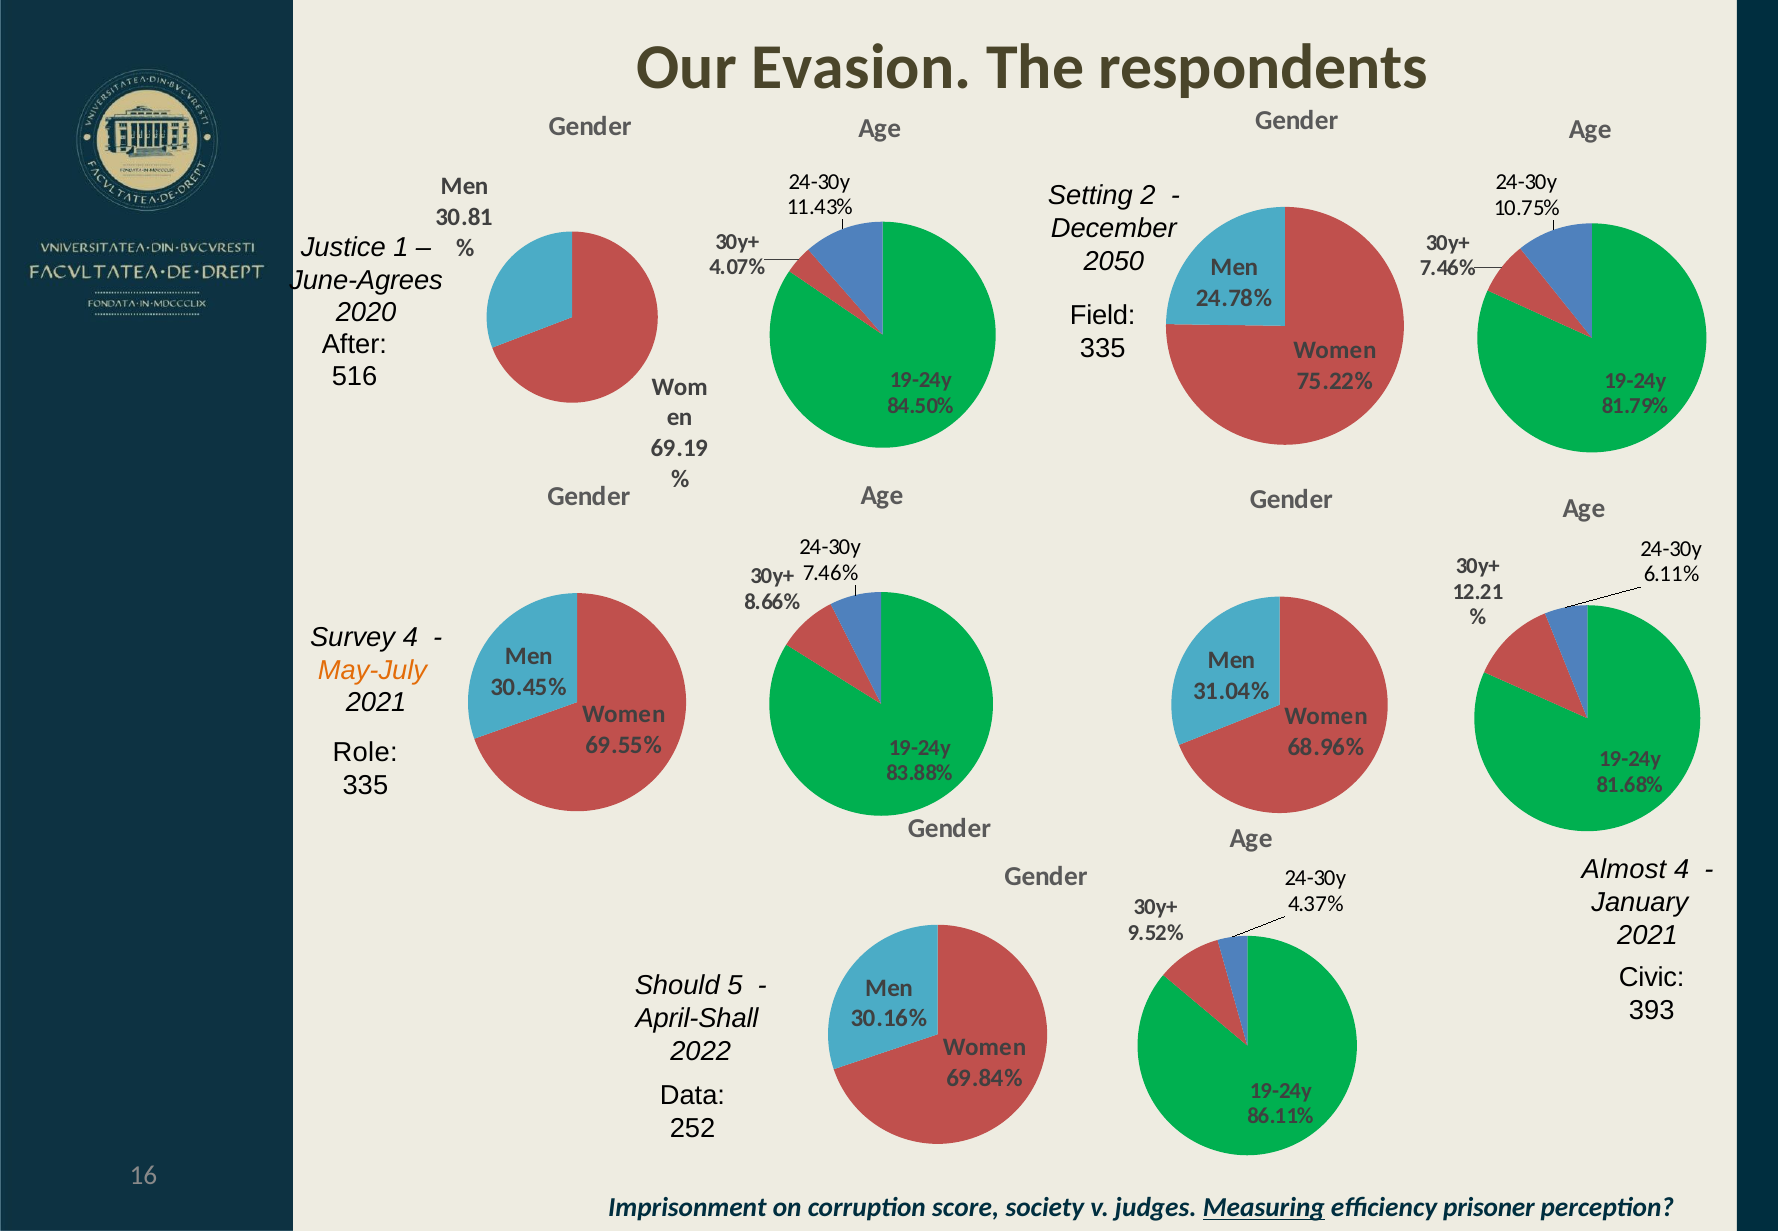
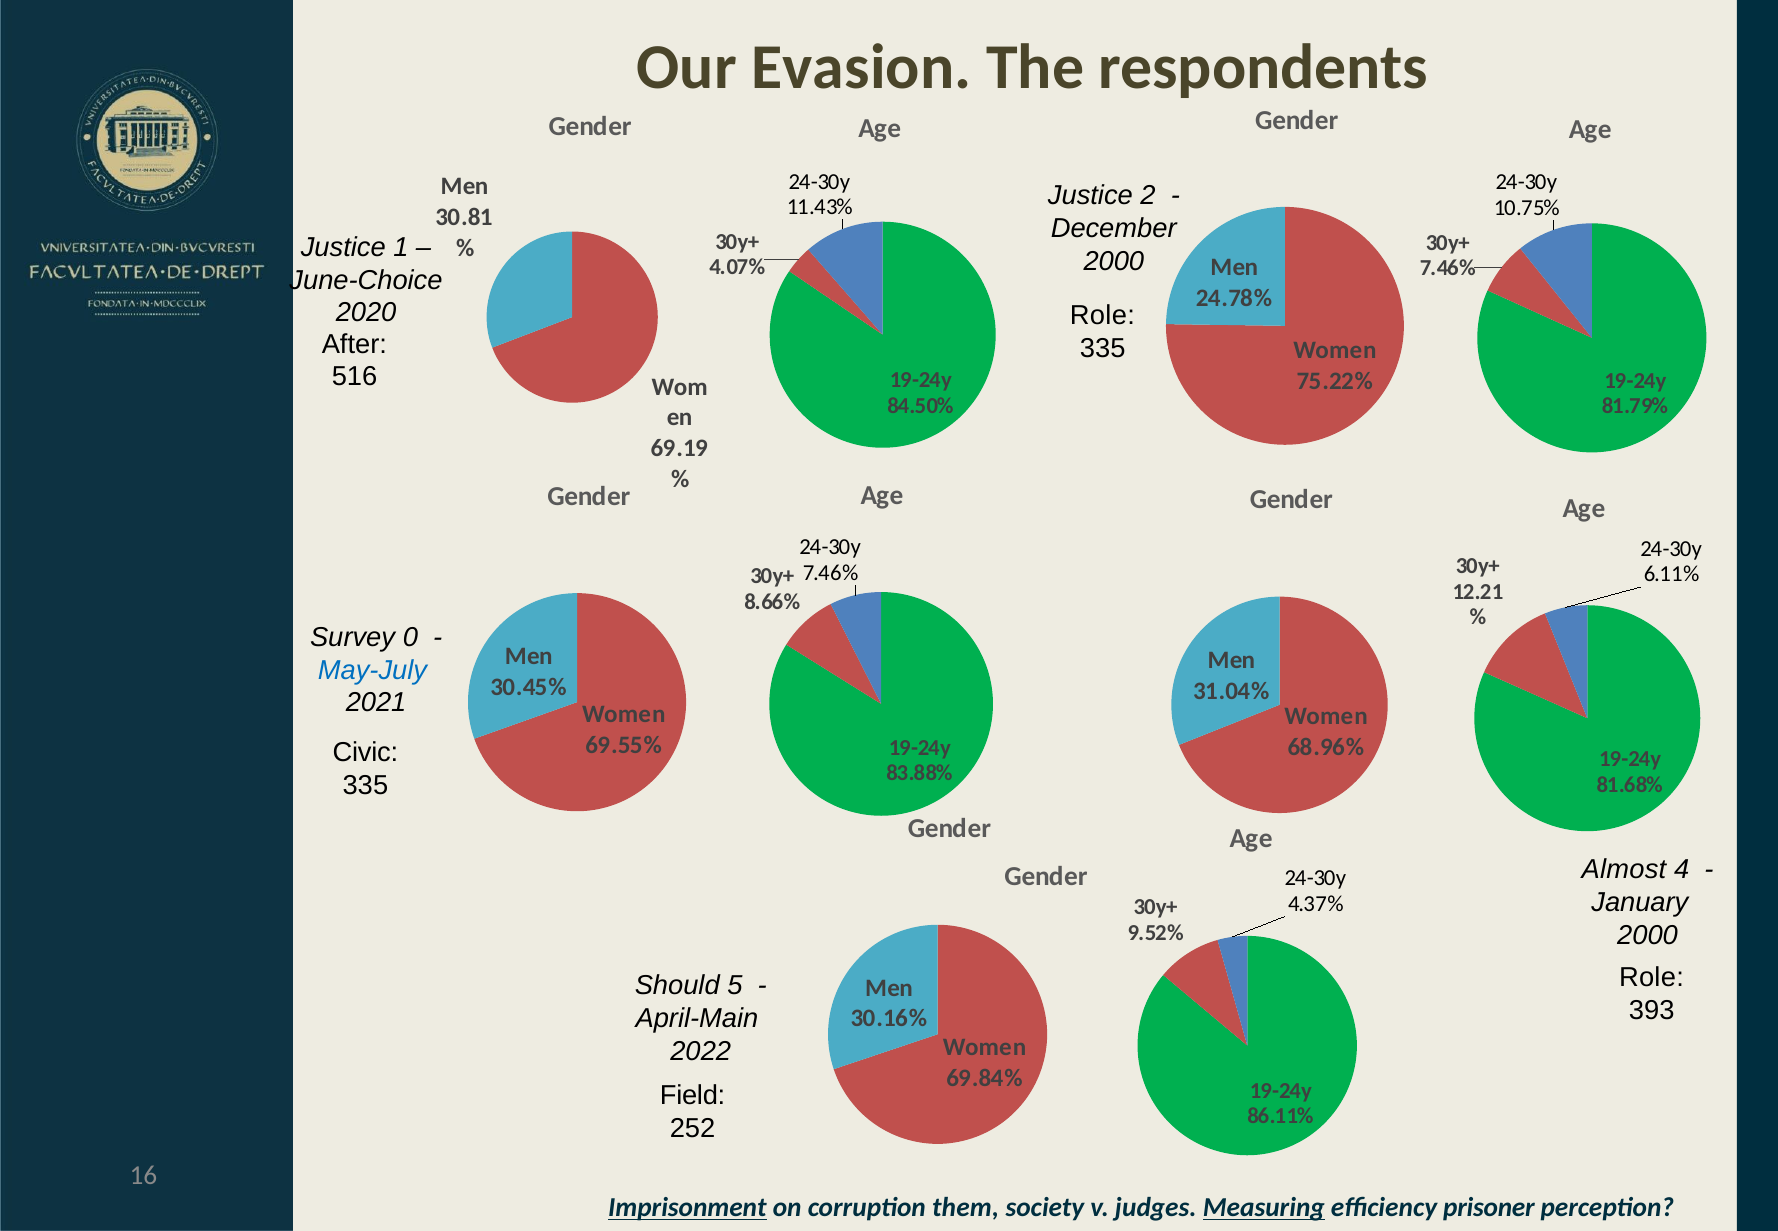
Setting at (1090, 196): Setting -> Justice
2050 at (1114, 261): 2050 -> 2000
June-Agrees: June-Agrees -> June-Choice
Field at (1103, 316): Field -> Role
Survey 4: 4 -> 0
May-July colour: orange -> blue
Role: Role -> Civic
2021 at (1648, 935): 2021 -> 2000
Civic at (1652, 977): Civic -> Role
April-Shall: April-Shall -> April-Main
Data: Data -> Field
Imprisonment underline: none -> present
score: score -> them
